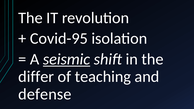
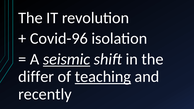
Covid-95: Covid-95 -> Covid-96
teaching underline: none -> present
defense: defense -> recently
